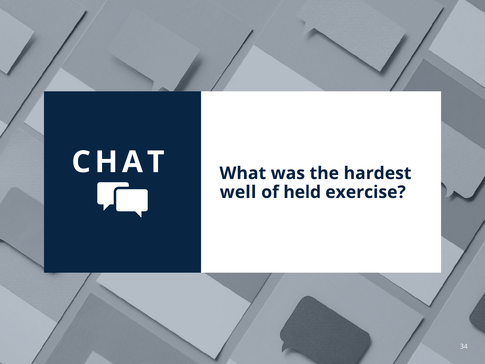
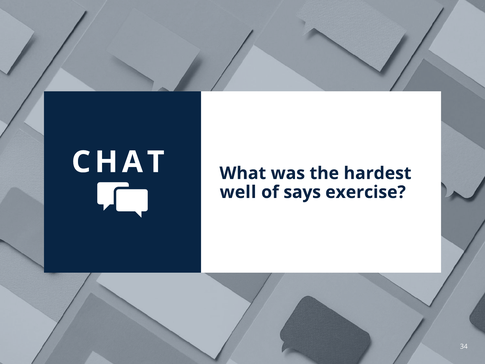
held: held -> says
